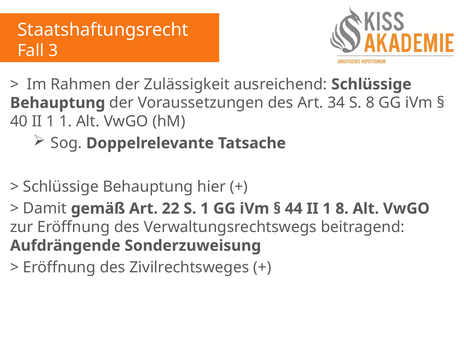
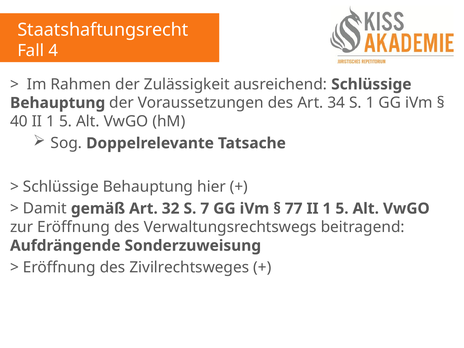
3: 3 -> 4
S 8: 8 -> 1
40 II 1 1: 1 -> 5
22: 22 -> 32
S 1: 1 -> 7
44: 44 -> 77
8 at (342, 209): 8 -> 5
